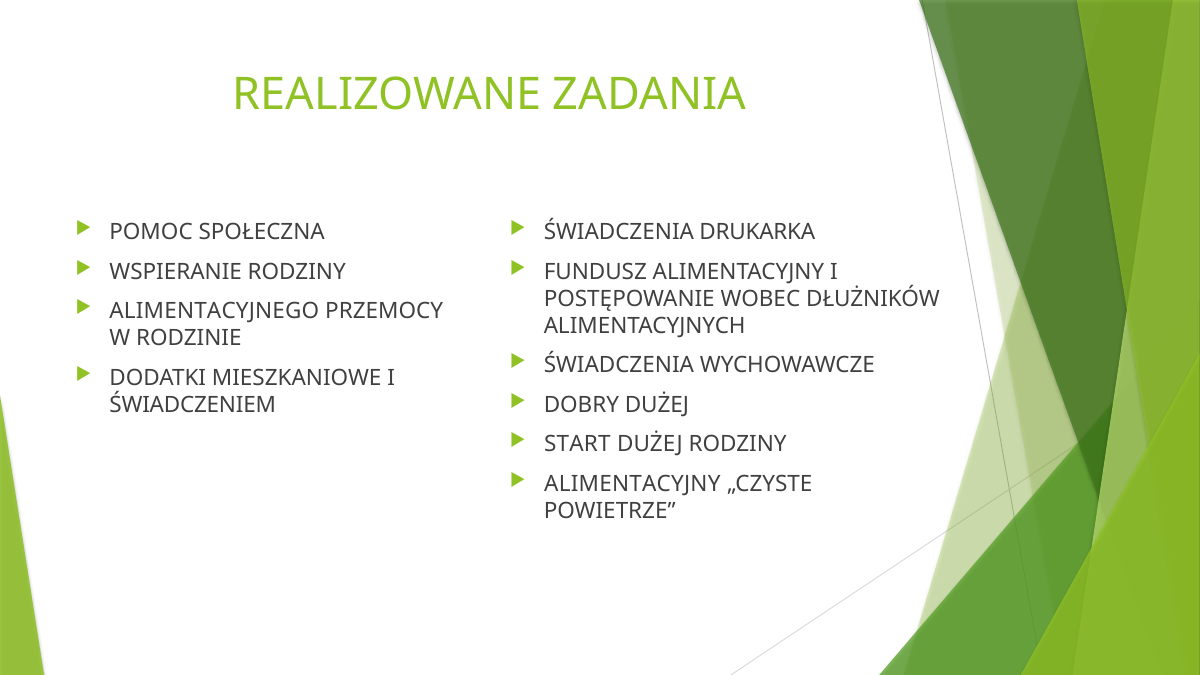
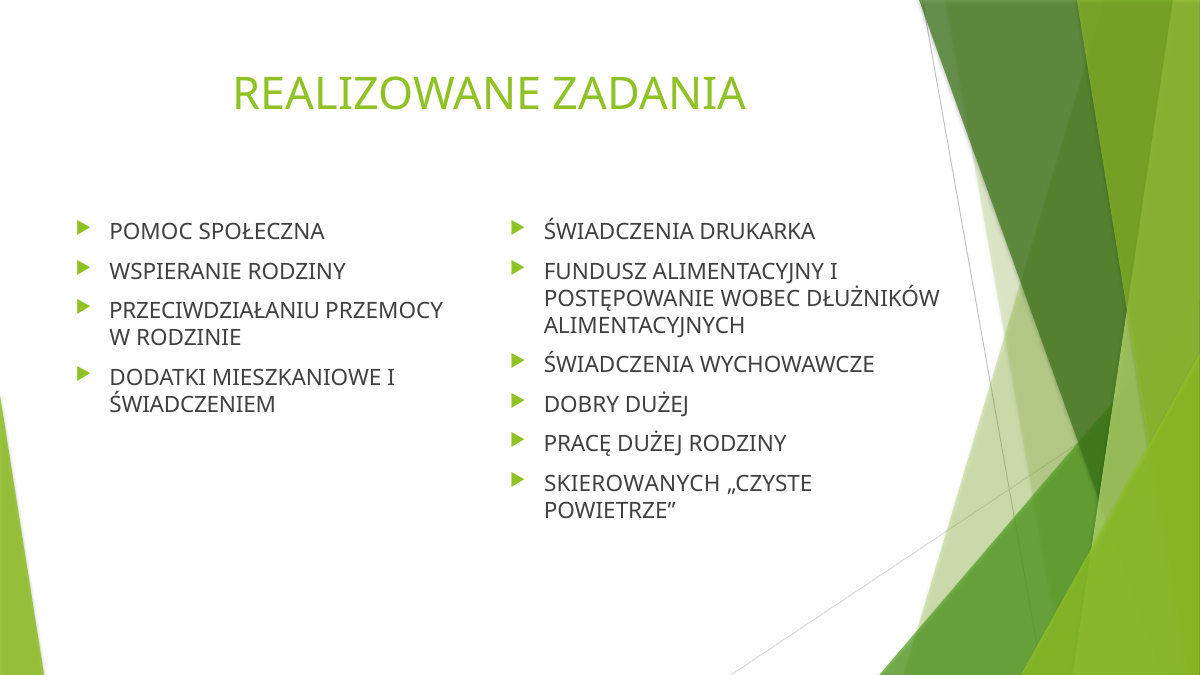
ALIMENTACYJNEGO: ALIMENTACYJNEGO -> PRZECIWDZIAŁANIU
START: START -> PRACĘ
ALIMENTACYJNY at (632, 484): ALIMENTACYJNY -> SKIEROWANYCH
